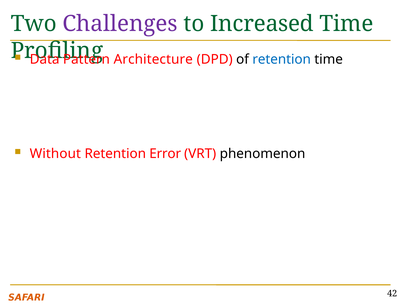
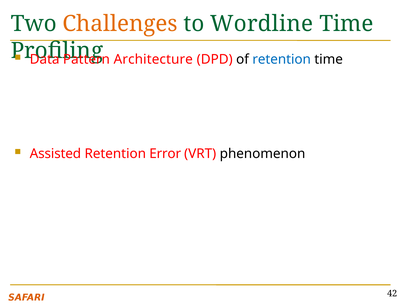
Challenges colour: purple -> orange
Increased: Increased -> Wordline
Without: Without -> Assisted
